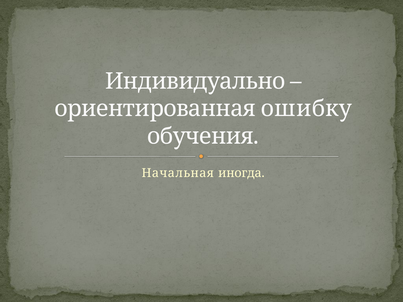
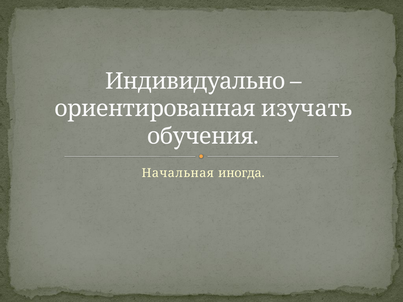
ошибку: ошибку -> изучать
